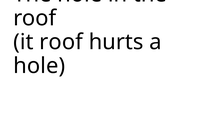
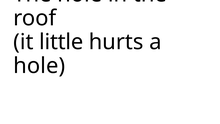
it roof: roof -> little
